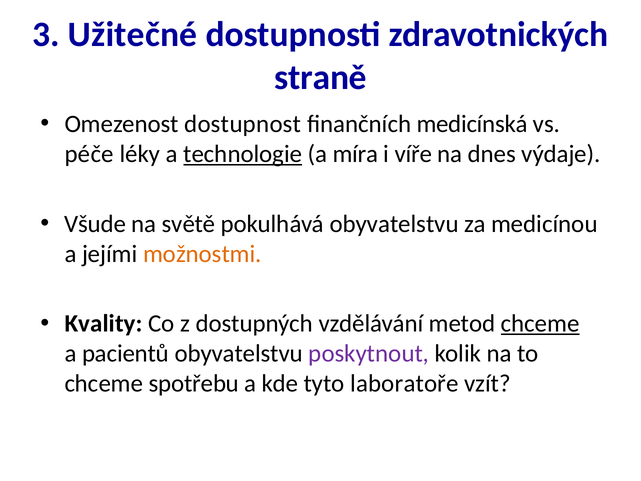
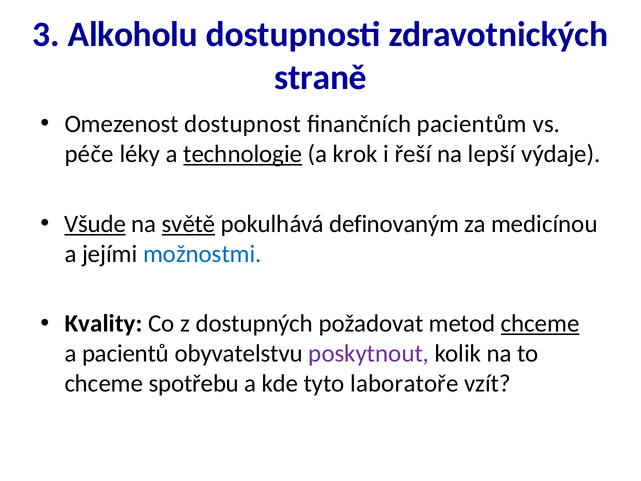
Užitečné: Užitečné -> Alkoholu
medicínská: medicínská -> pacientům
míra: míra -> krok
víře: víře -> řeší
dnes: dnes -> lepší
Všude underline: none -> present
světě underline: none -> present
pokulhává obyvatelstvu: obyvatelstvu -> definovaným
možnostmi colour: orange -> blue
vzdělávání: vzdělávání -> požadovat
